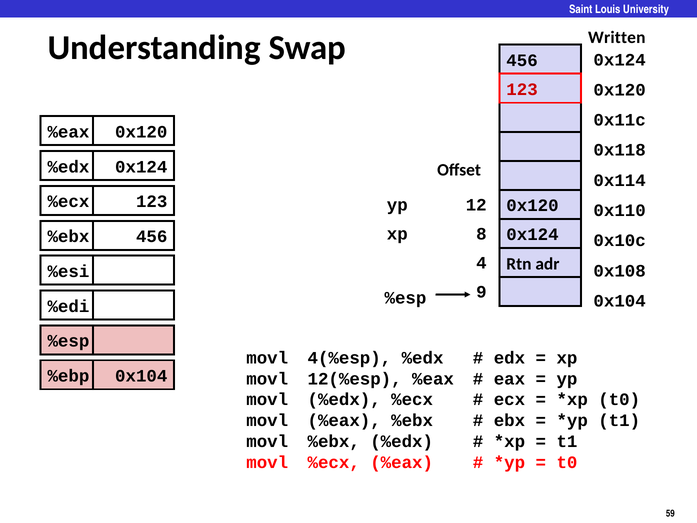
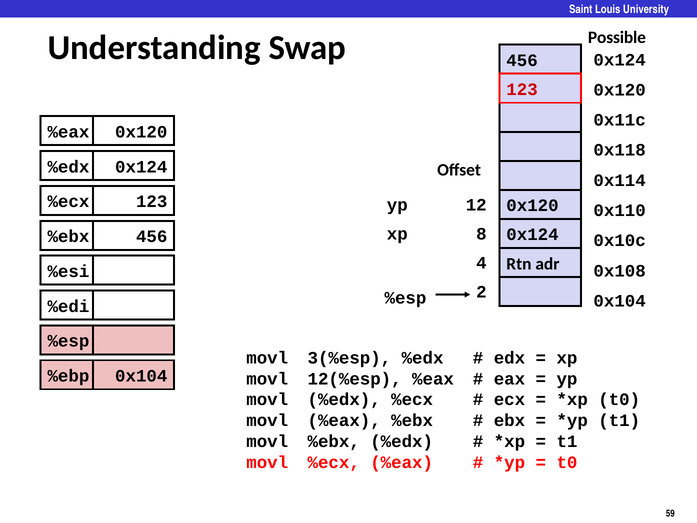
Written: Written -> Possible
9: 9 -> 2
4(%esp: 4(%esp -> 3(%esp
